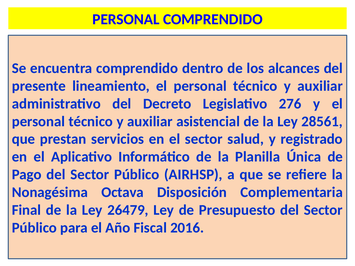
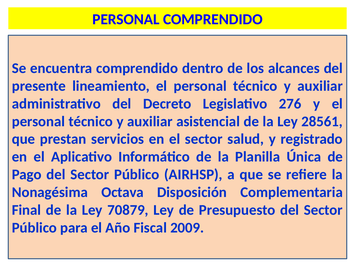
26479: 26479 -> 70879
2016: 2016 -> 2009
